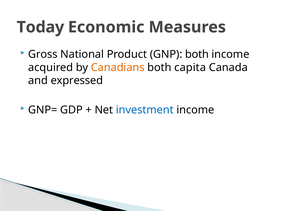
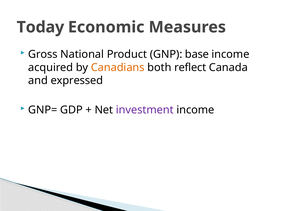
GNP both: both -> base
capita: capita -> reflect
investment colour: blue -> purple
